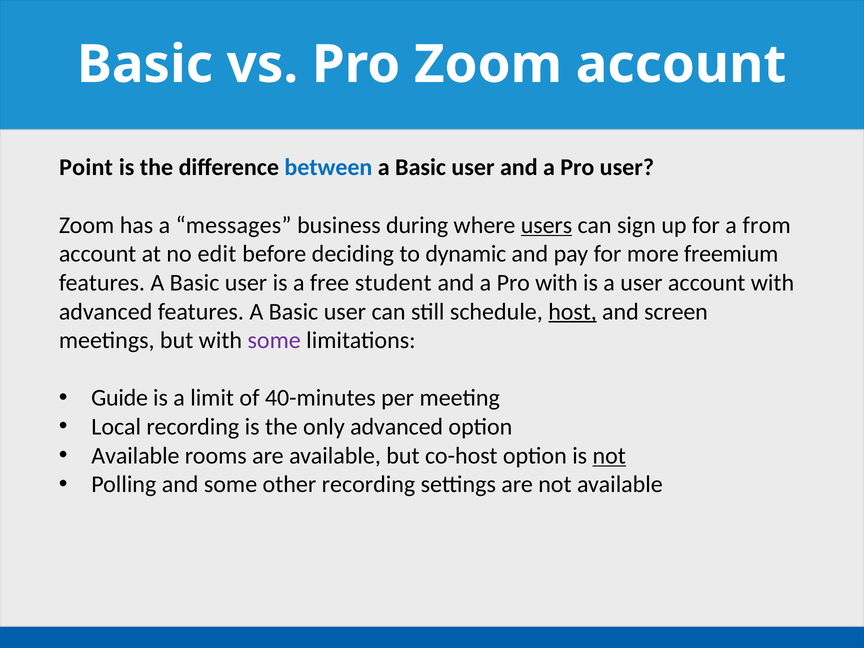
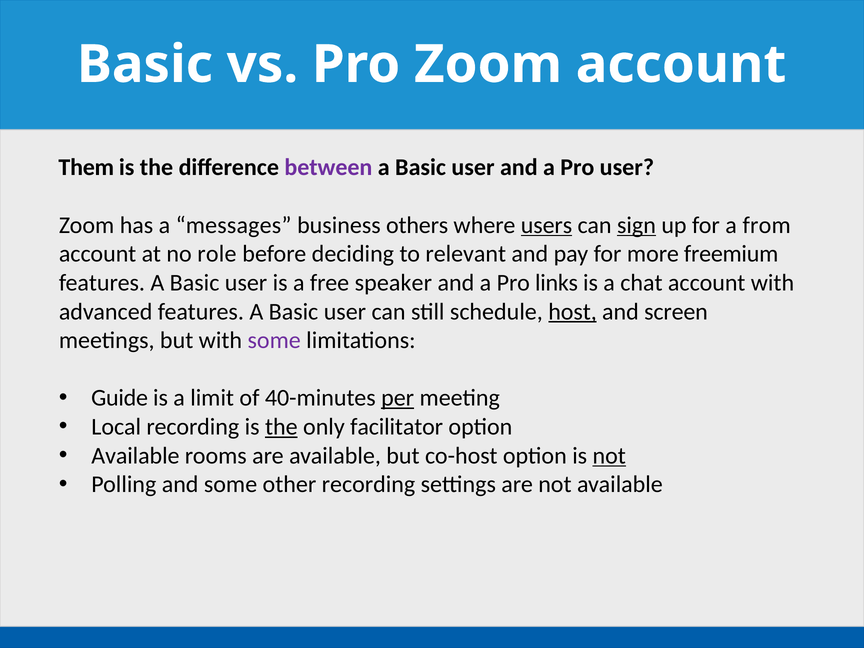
Point: Point -> Them
between colour: blue -> purple
during: during -> others
sign underline: none -> present
edit: edit -> role
dynamic: dynamic -> relevant
student: student -> speaker
Pro with: with -> links
a user: user -> chat
per underline: none -> present
the at (281, 427) underline: none -> present
only advanced: advanced -> facilitator
